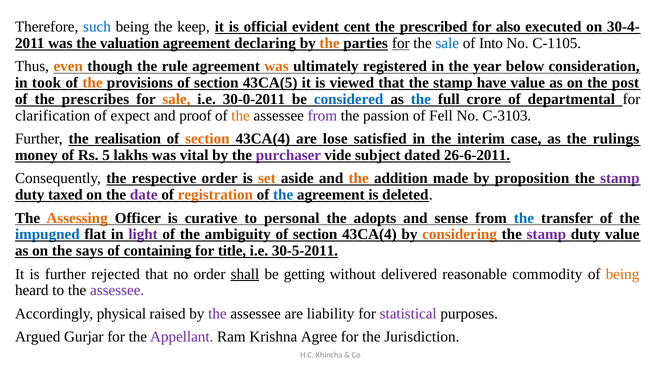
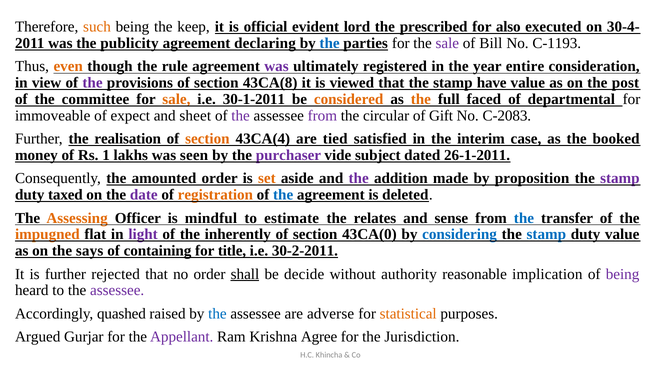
such colour: blue -> orange
cent: cent -> lord
valuation: valuation -> publicity
the at (330, 43) colour: orange -> blue
for at (401, 43) underline: present -> none
sale at (447, 43) colour: blue -> purple
Into: Into -> Bill
C-1105: C-1105 -> C-1193
was at (277, 66) colour: orange -> purple
below: below -> entire
took: took -> view
the at (93, 83) colour: orange -> purple
43CA(5: 43CA(5 -> 43CA(8
prescribes: prescribes -> committee
30-0-2011: 30-0-2011 -> 30-1-2011
considered colour: blue -> orange
the at (421, 99) colour: blue -> orange
crore: crore -> faced
clarification: clarification -> immoveable
proof: proof -> sheet
the at (241, 115) colour: orange -> purple
passion: passion -> circular
Fell: Fell -> Gift
C-3103: C-3103 -> C-2083
lose: lose -> tied
rulings: rulings -> booked
5: 5 -> 1
vital: vital -> seen
26-6-2011: 26-6-2011 -> 26-1-2011
respective: respective -> amounted
the at (359, 178) colour: orange -> purple
curative: curative -> mindful
personal: personal -> estimate
adopts: adopts -> relates
impugned colour: blue -> orange
ambiguity: ambiguity -> inherently
43CA(4 at (369, 234): 43CA(4 -> 43CA(0
considering colour: orange -> blue
stamp at (546, 234) colour: purple -> blue
30-5-2011: 30-5-2011 -> 30-2-2011
getting: getting -> decide
delivered: delivered -> authority
commodity: commodity -> implication
being at (623, 274) colour: orange -> purple
physical: physical -> quashed
the at (217, 313) colour: purple -> blue
liability: liability -> adverse
statistical colour: purple -> orange
